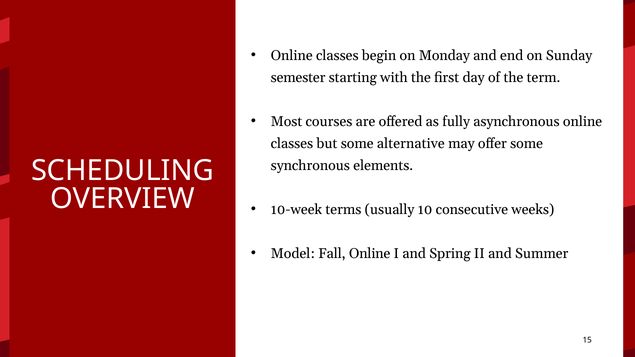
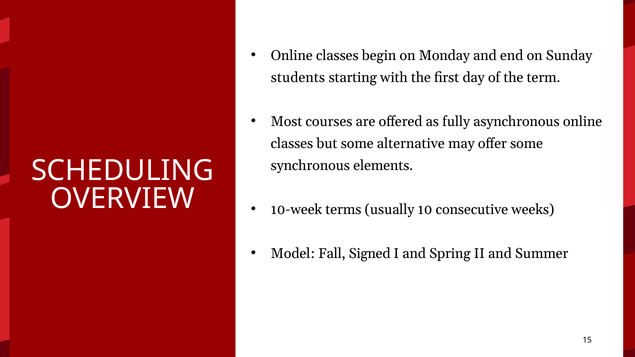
semester: semester -> students
Fall Online: Online -> Signed
